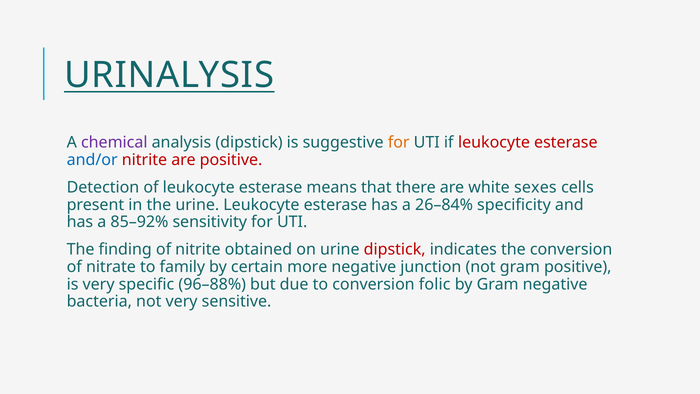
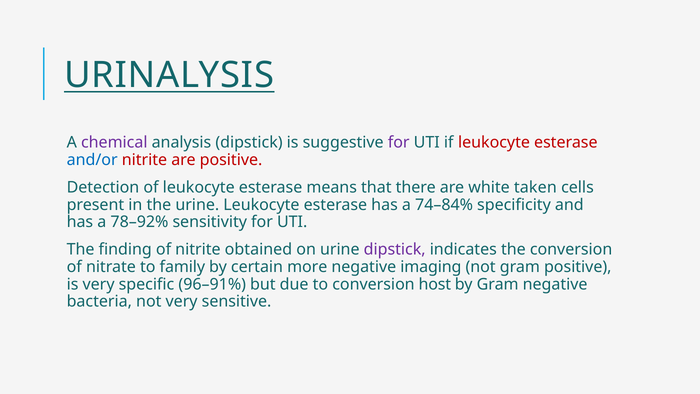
for at (399, 142) colour: orange -> purple
sexes: sexes -> taken
26–84%: 26–84% -> 74–84%
85–92%: 85–92% -> 78–92%
dipstick at (395, 249) colour: red -> purple
junction: junction -> imaging
96–88%: 96–88% -> 96–91%
folic: folic -> host
